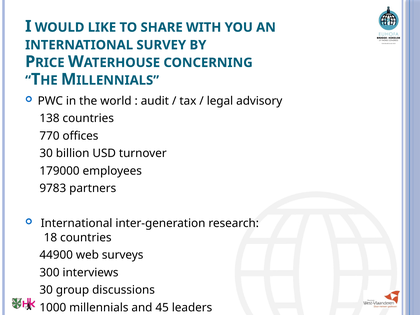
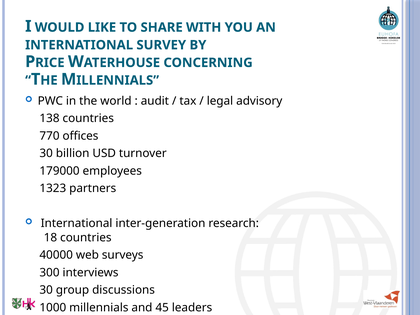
9783: 9783 -> 1323
44900: 44900 -> 40000
